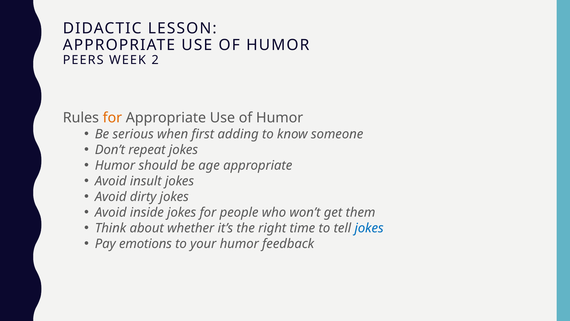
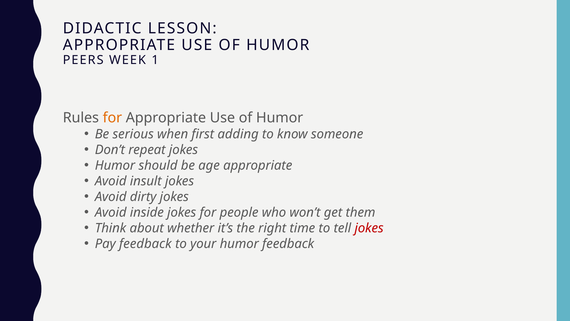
2: 2 -> 1
jokes at (369, 228) colour: blue -> red
Pay emotions: emotions -> feedback
